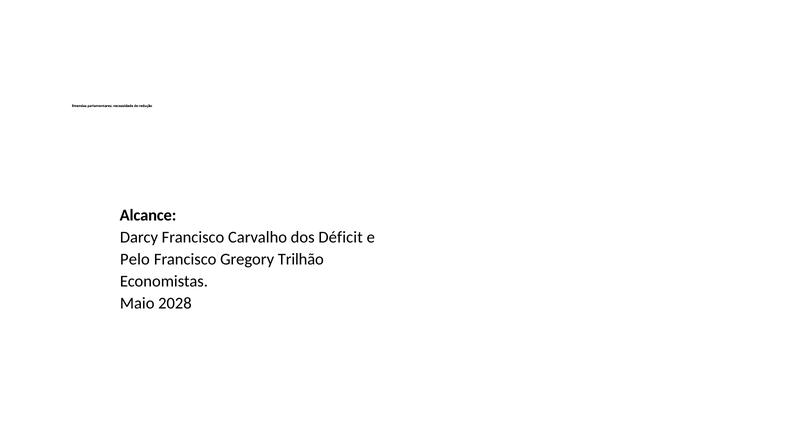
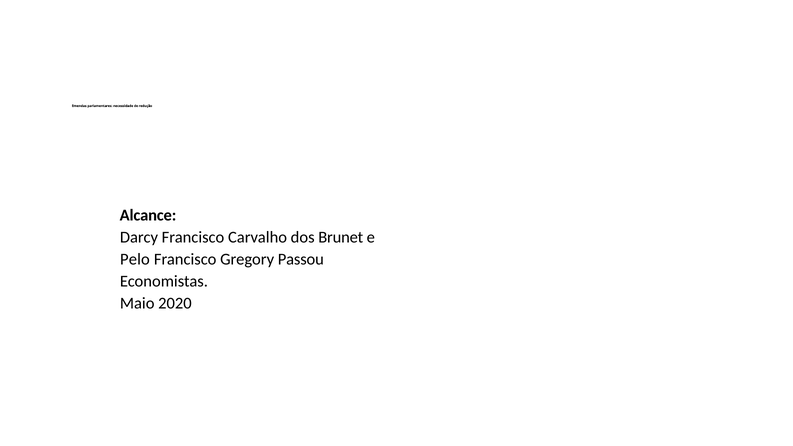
Déficit: Déficit -> Brunet
Trilhão: Trilhão -> Passou
2028: 2028 -> 2020
